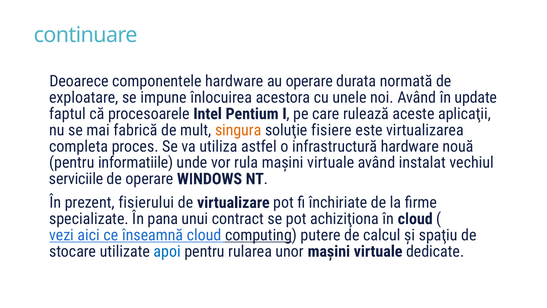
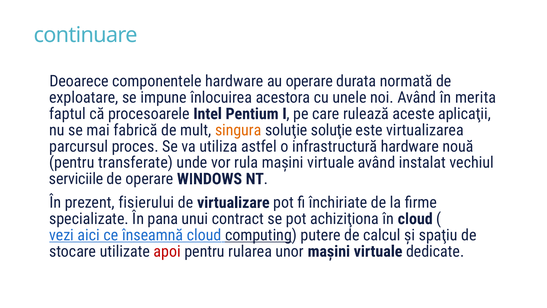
update: update -> merita
soluţie fisiere: fisiere -> soluţie
completa: completa -> parcursul
informatiile: informatiile -> transferate
apoi colour: blue -> red
